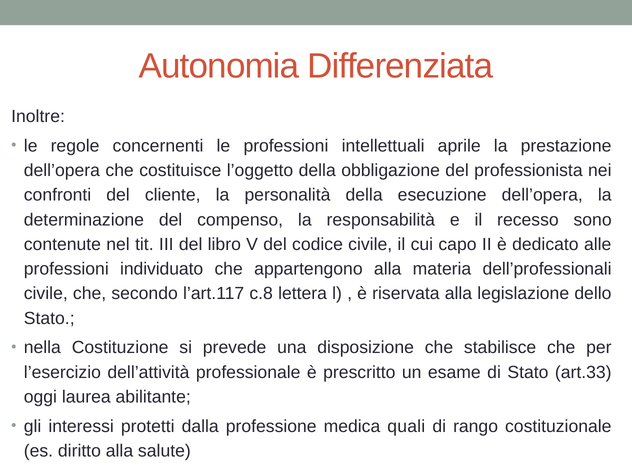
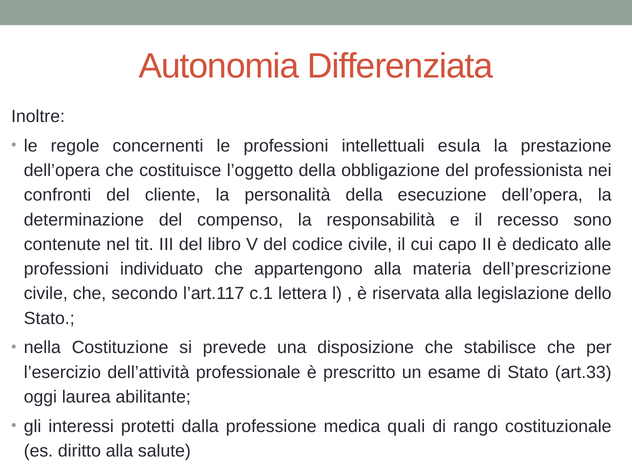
aprile: aprile -> esula
dell’professionali: dell’professionali -> dell’prescrizione
c.8: c.8 -> c.1
